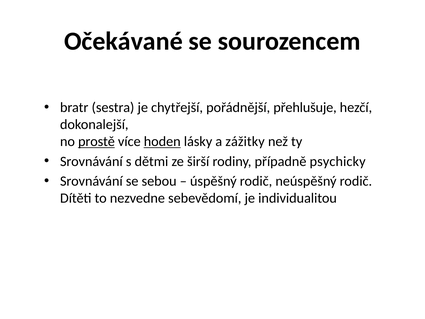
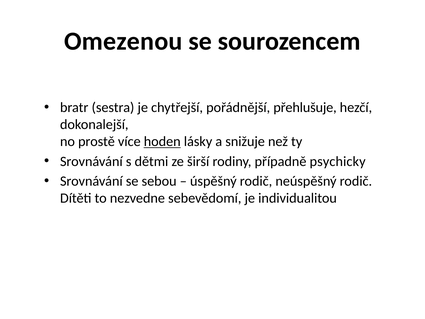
Očekávané: Očekávané -> Omezenou
prostě underline: present -> none
zážitky: zážitky -> snižuje
